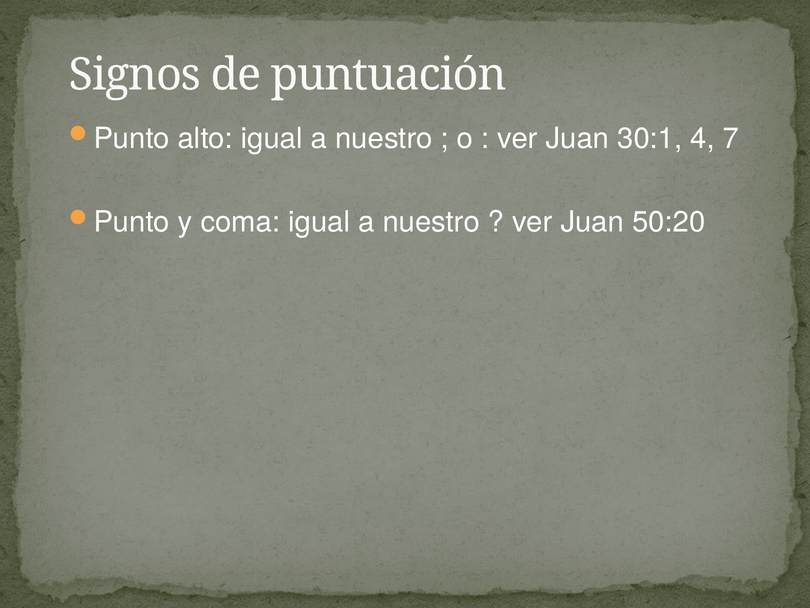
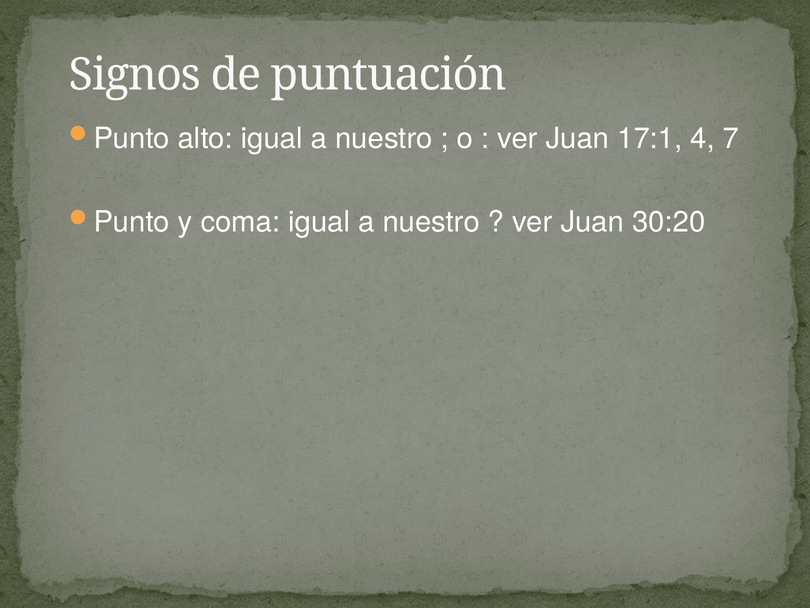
30:1: 30:1 -> 17:1
50:20: 50:20 -> 30:20
